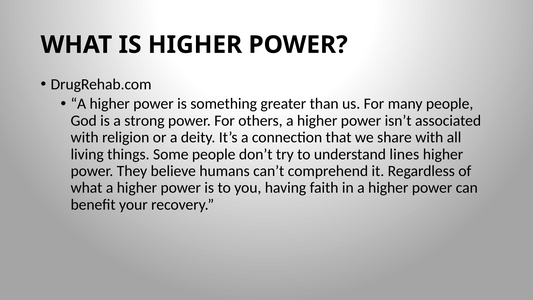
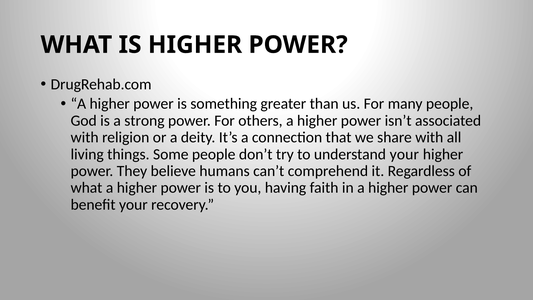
understand lines: lines -> your
